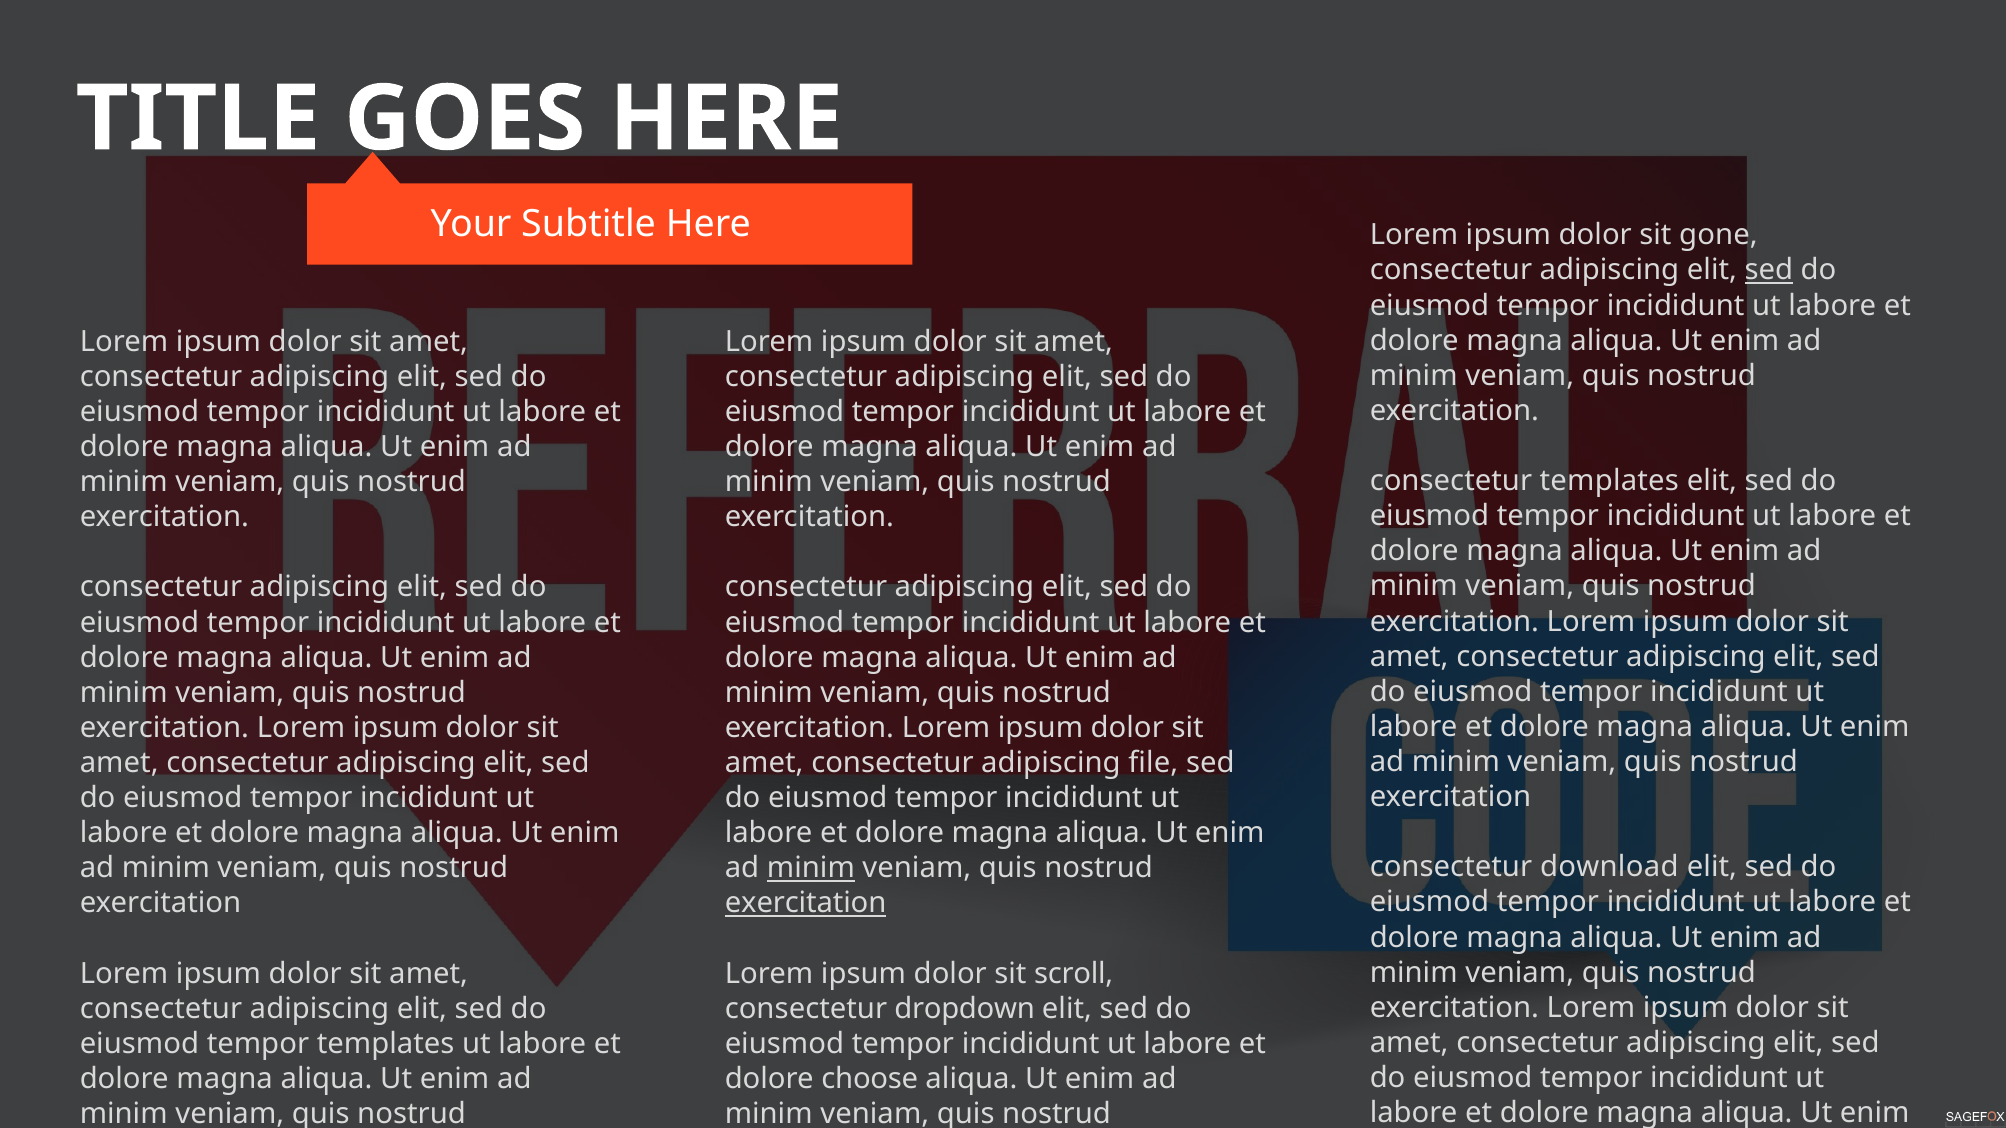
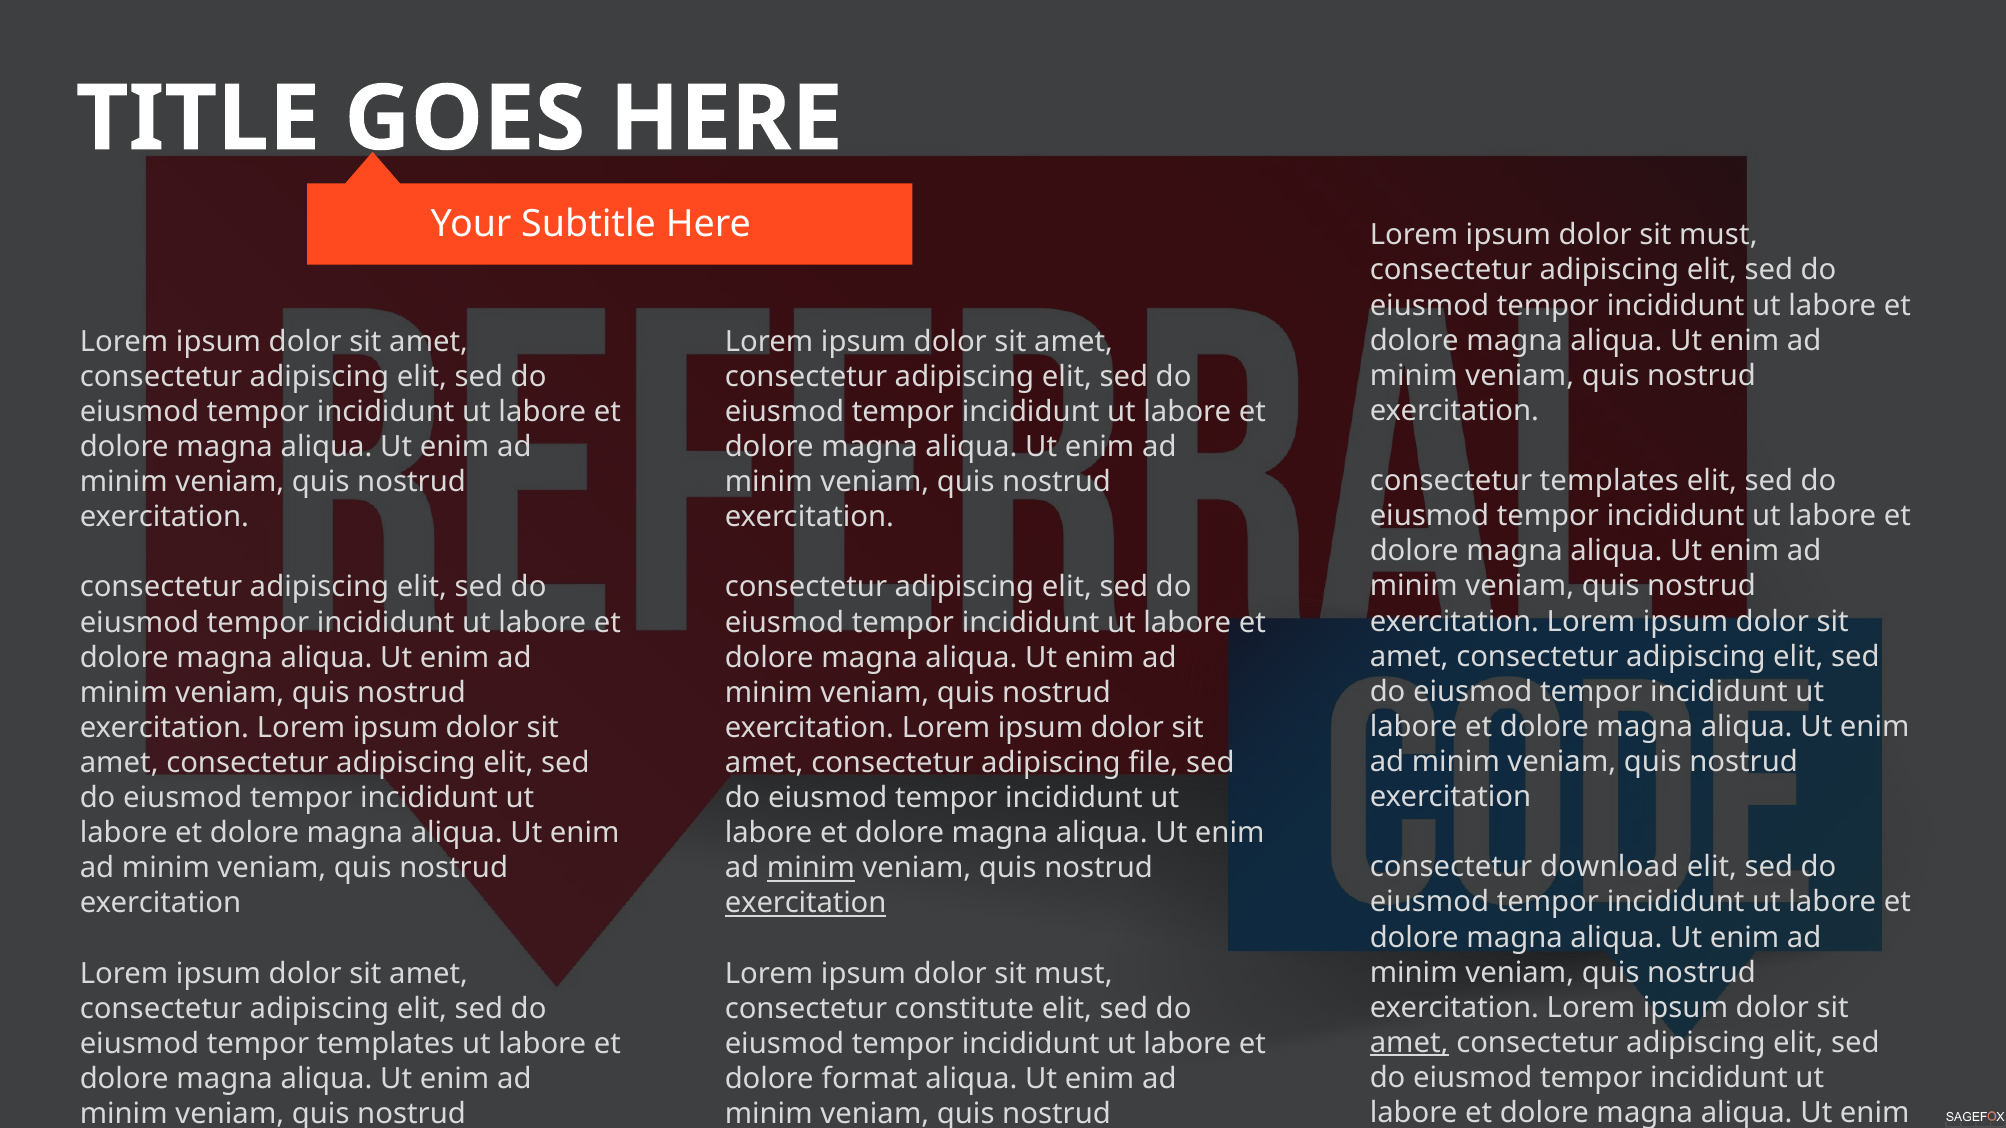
gone at (1718, 235): gone -> must
sed at (1769, 270) underline: present -> none
scroll at (1074, 974): scroll -> must
dropdown: dropdown -> constitute
amet at (1409, 1043) underline: none -> present
choose: choose -> format
